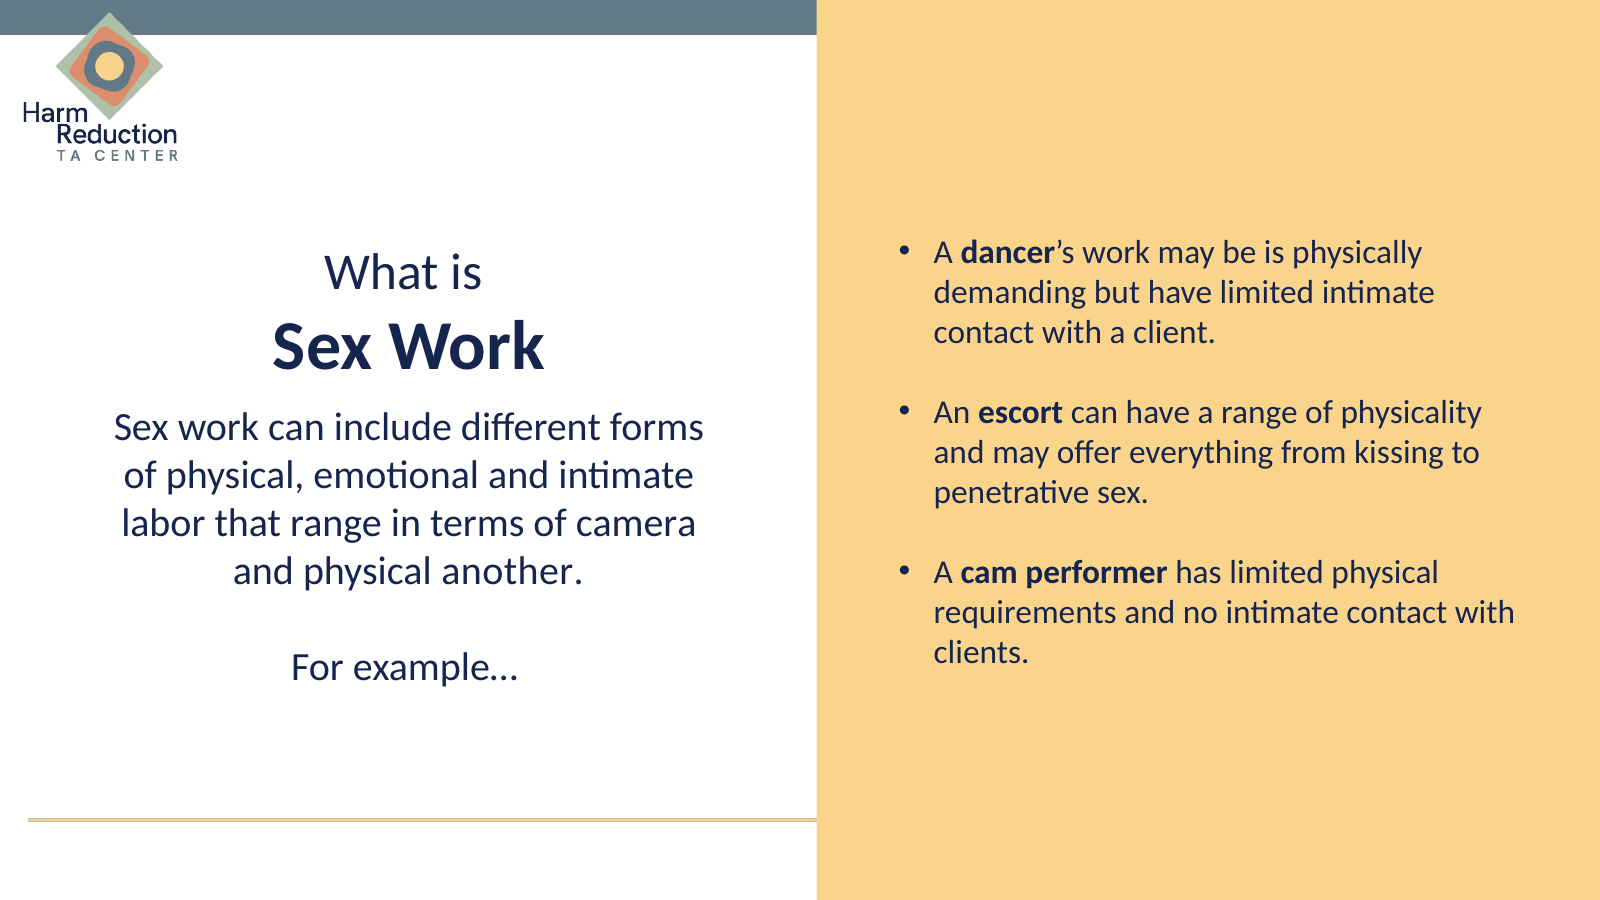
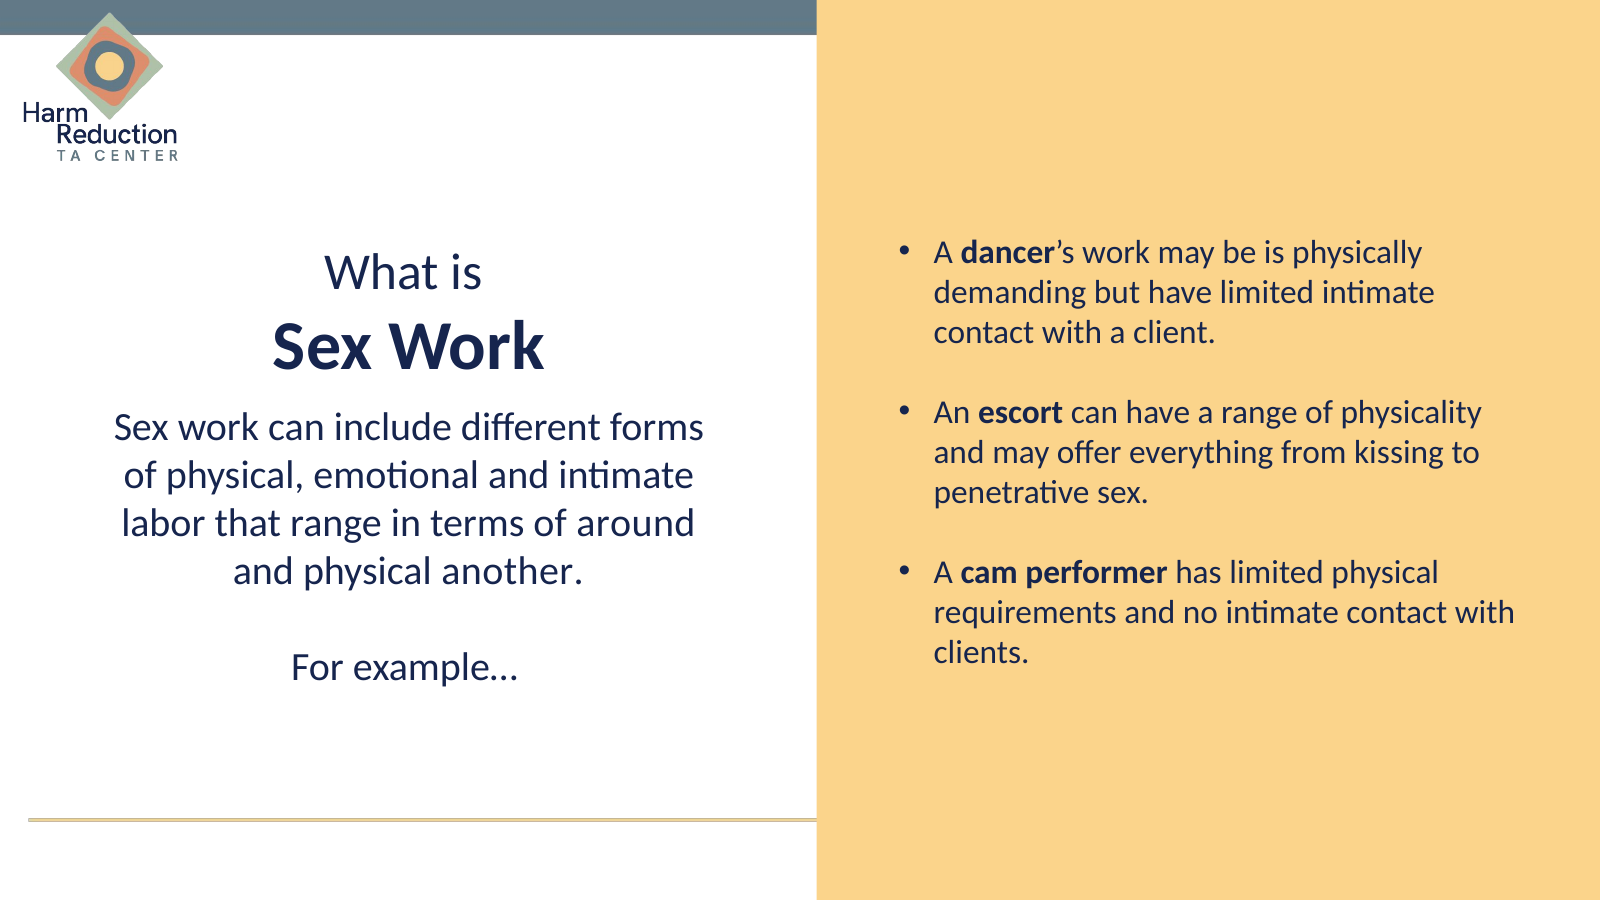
camera: camera -> around
